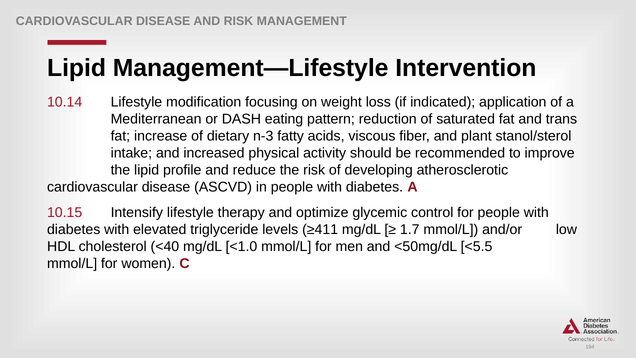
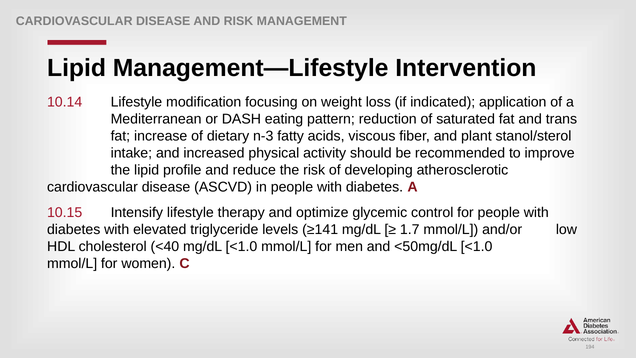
≥411: ≥411 -> ≥141
<50mg/dL <5.5: <5.5 -> <1.0
